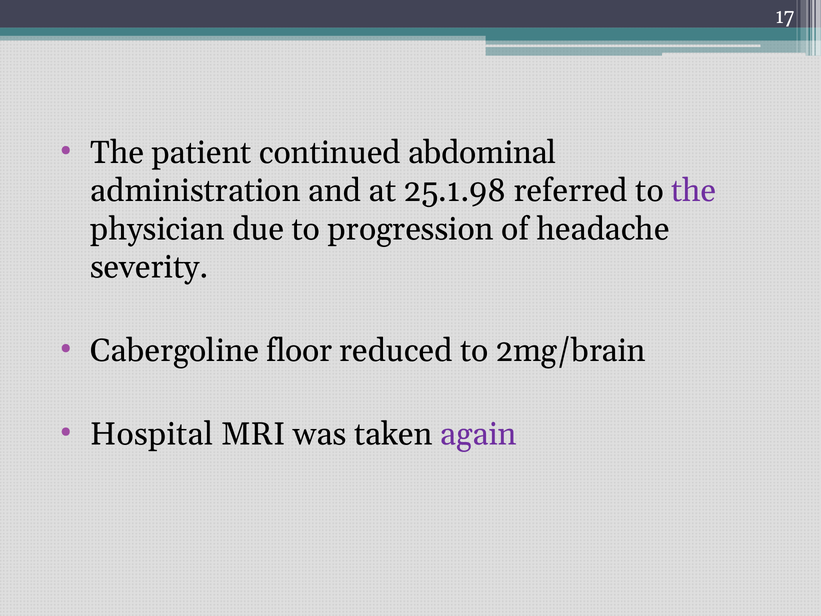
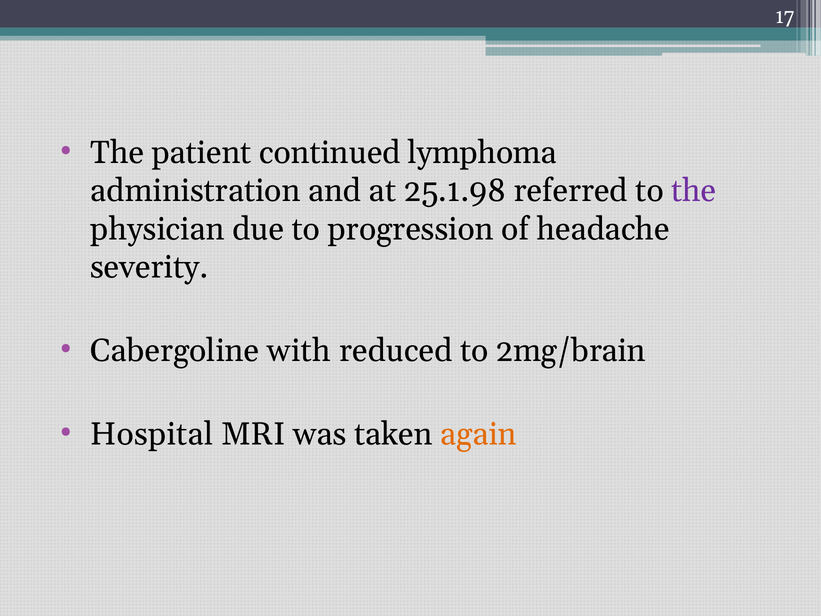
abdominal: abdominal -> lymphoma
floor: floor -> with
again colour: purple -> orange
